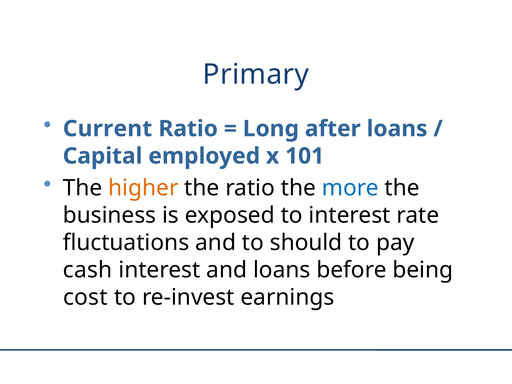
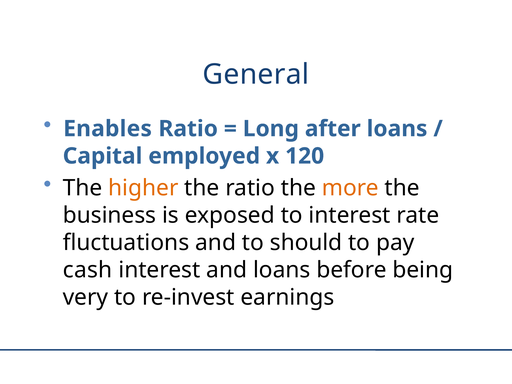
Primary: Primary -> General
Current: Current -> Enables
101: 101 -> 120
more colour: blue -> orange
cost: cost -> very
